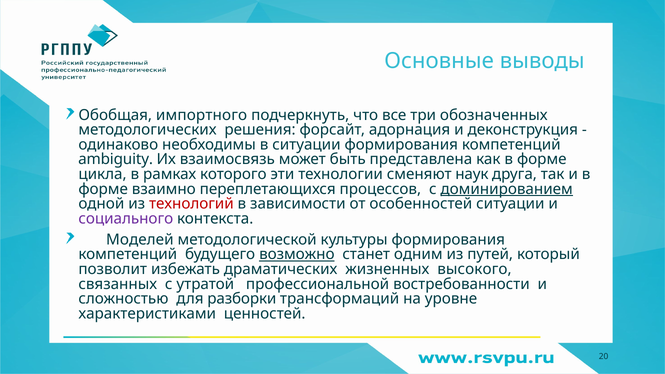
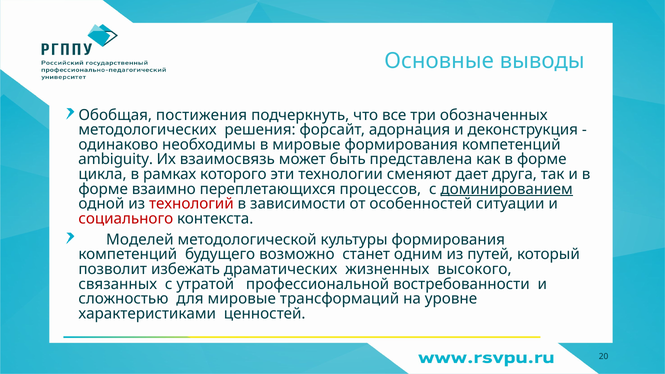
импортного: импортного -> постижения
в ситуации: ситуации -> мировые
наук: наук -> дает
социального colour: purple -> red
возможно underline: present -> none
для разборки: разборки -> мировые
